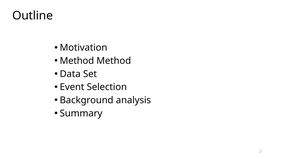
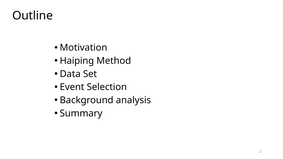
Method at (77, 61): Method -> Haiping
